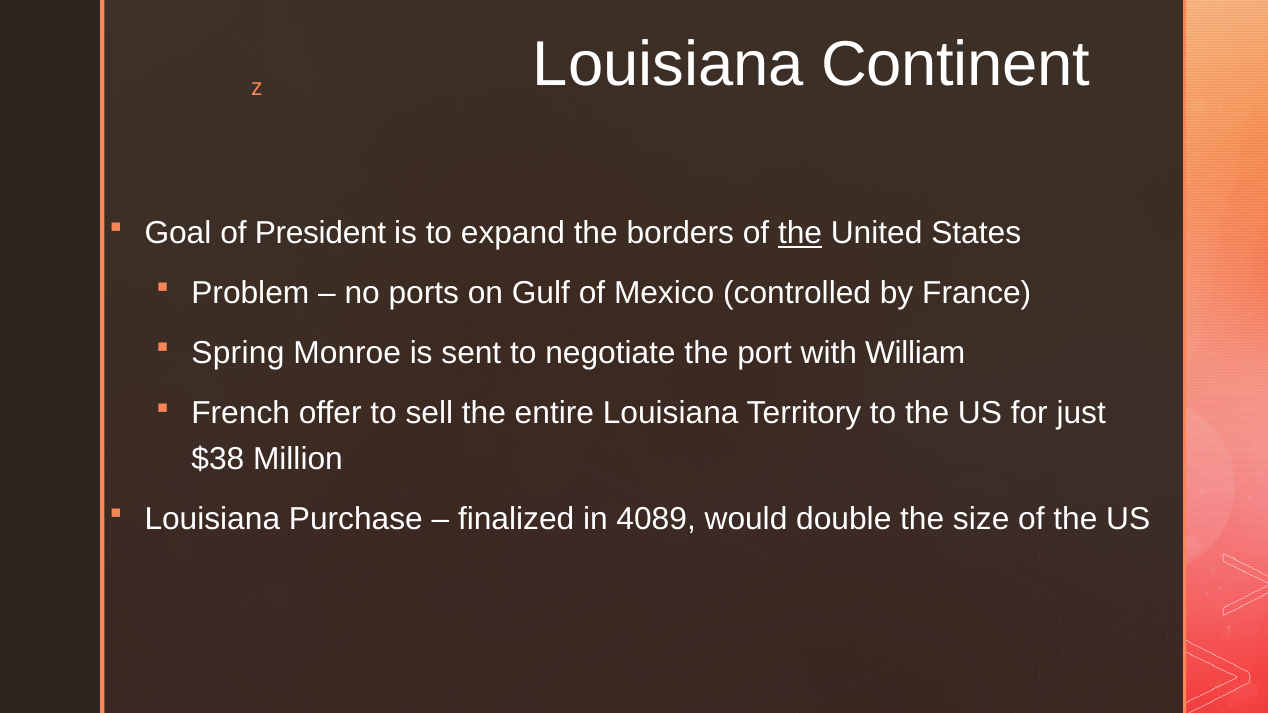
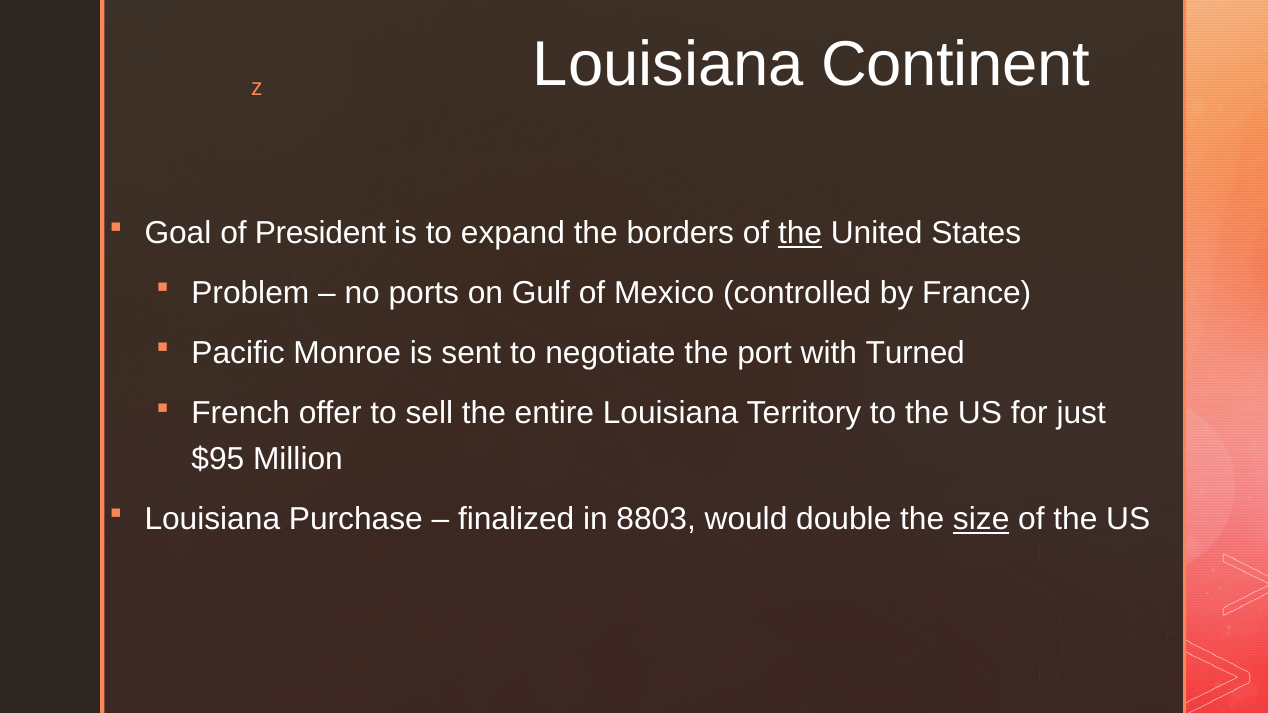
Spring: Spring -> Pacific
William: William -> Turned
$38: $38 -> $95
4089: 4089 -> 8803
size underline: none -> present
